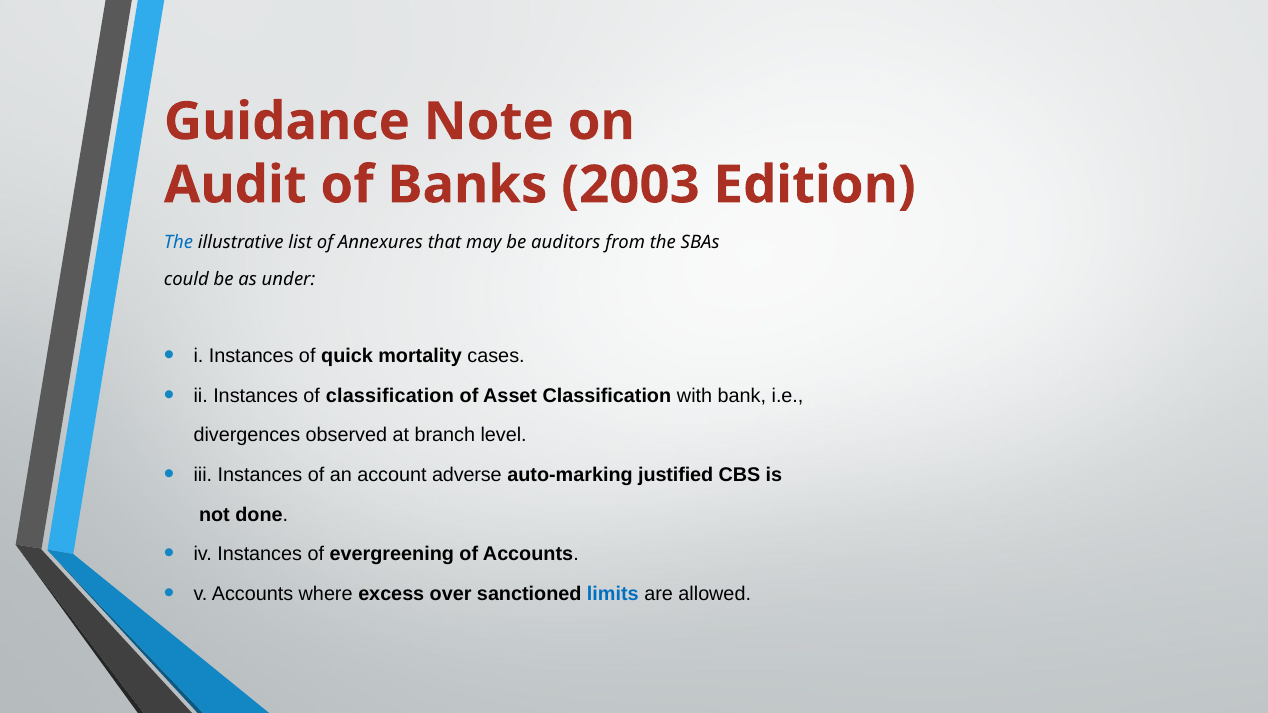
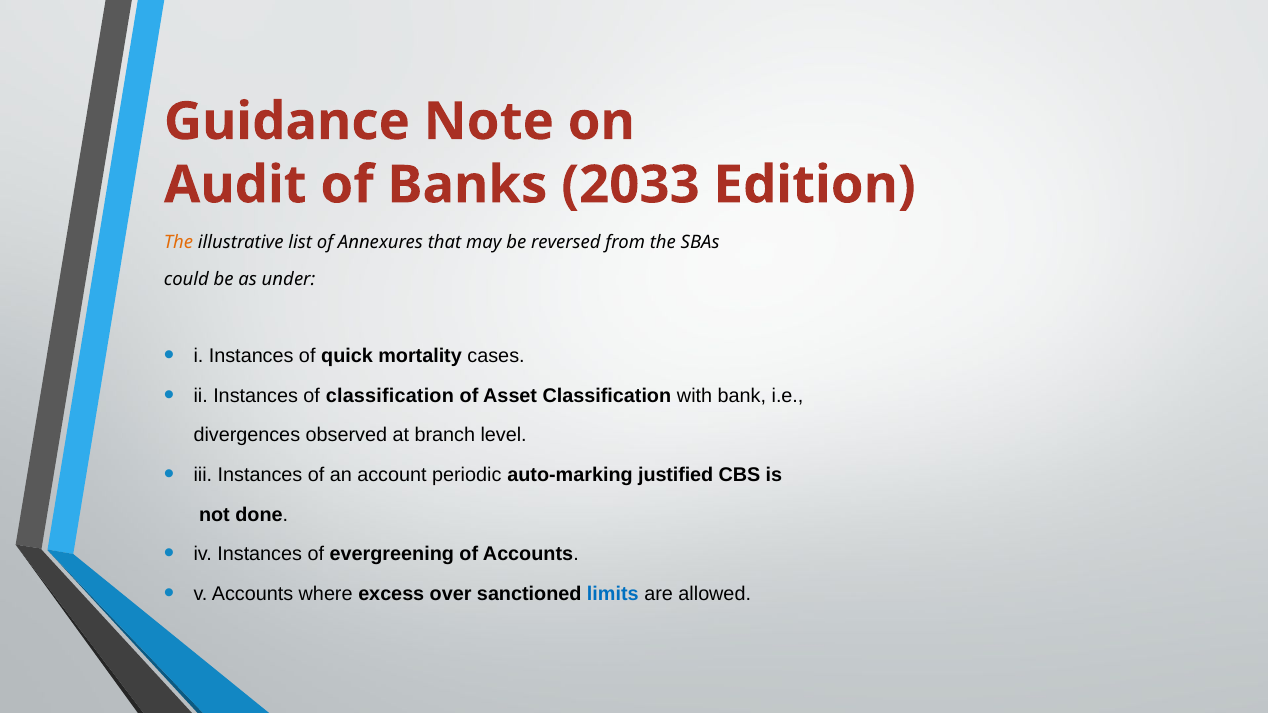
2003: 2003 -> 2033
The at (178, 243) colour: blue -> orange
auditors: auditors -> reversed
adverse: adverse -> periodic
